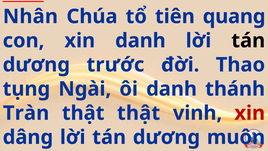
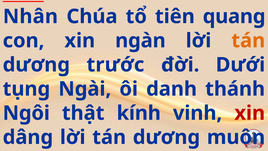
xin danh: danh -> ngàn
tán at (248, 41) colour: black -> orange
Thao: Thao -> Dưới
Tràn: Tràn -> Ngôi
thật thật: thật -> kính
